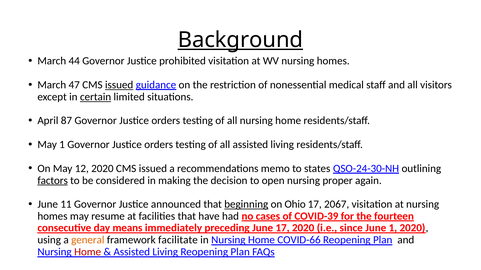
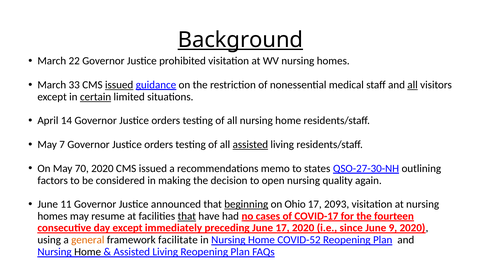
44: 44 -> 22
47: 47 -> 33
all at (413, 85) underline: none -> present
87: 87 -> 14
May 1: 1 -> 7
assisted at (250, 145) underline: none -> present
12: 12 -> 70
QSO-24-30-NH: QSO-24-30-NH -> QSO-27-30-NH
factors underline: present -> none
proper: proper -> quality
2067: 2067 -> 2093
that at (187, 217) underline: none -> present
COVID-39: COVID-39 -> COVID-17
day means: means -> except
June 1: 1 -> 9
COVID-66: COVID-66 -> COVID-52
Home at (88, 253) colour: red -> black
